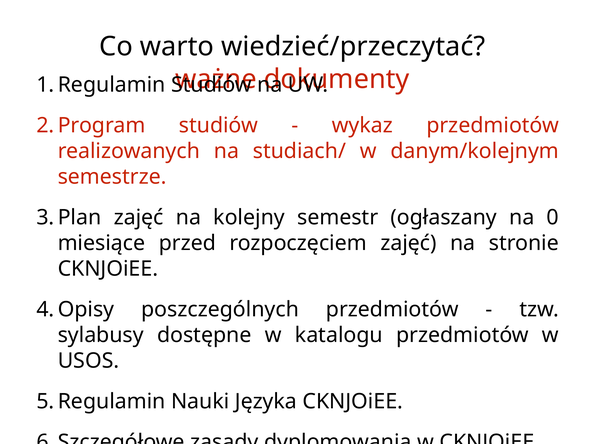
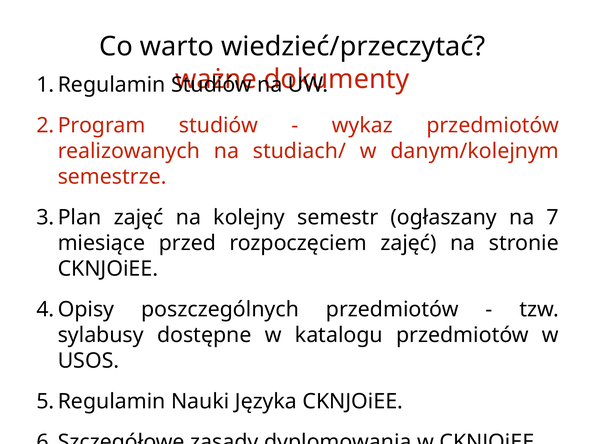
0: 0 -> 7
